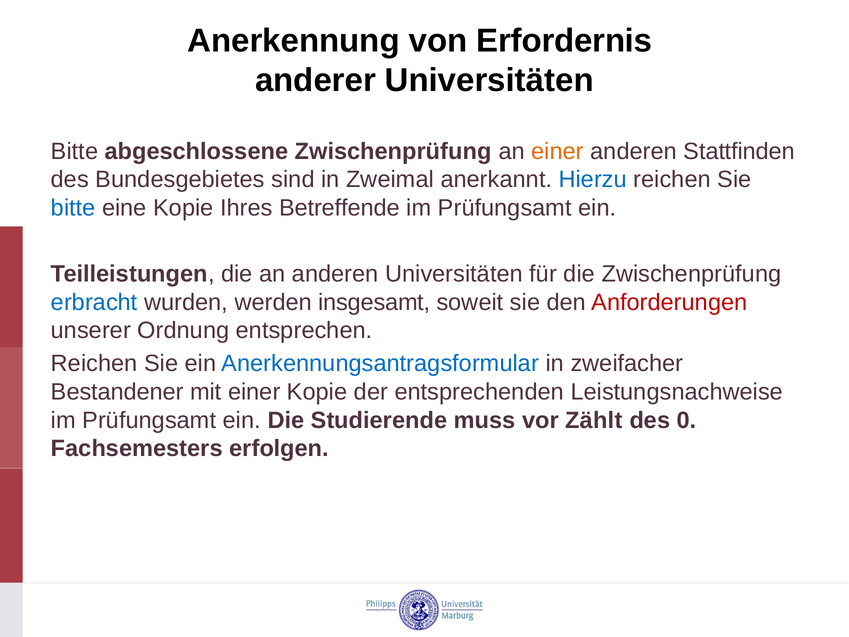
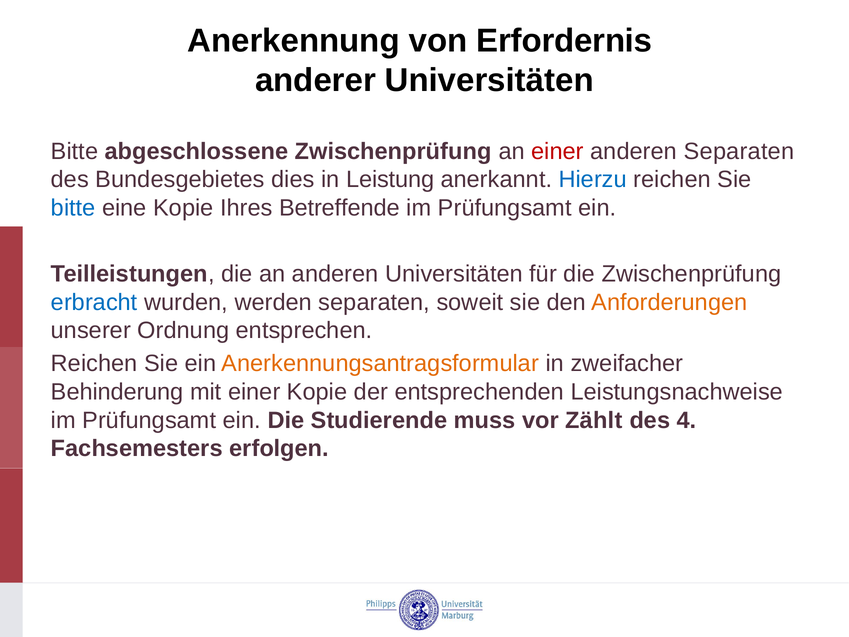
einer at (557, 151) colour: orange -> red
anderen Stattfinden: Stattfinden -> Separaten
sind: sind -> dies
Zweimal: Zweimal -> Leistung
werden insgesamt: insgesamt -> separaten
Anforderungen colour: red -> orange
Anerkennungsantragsformular colour: blue -> orange
Bestandener: Bestandener -> Behinderung
0: 0 -> 4
